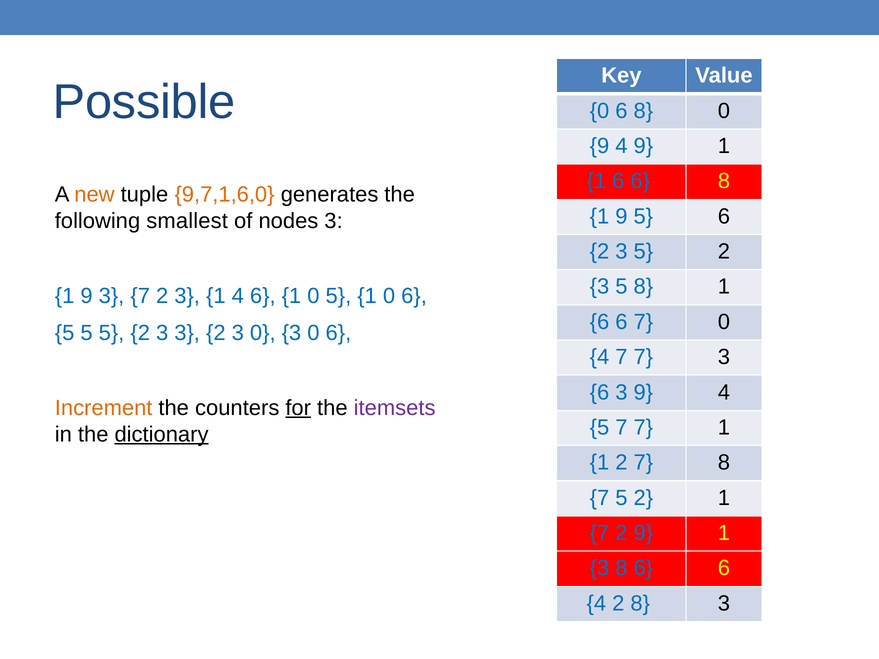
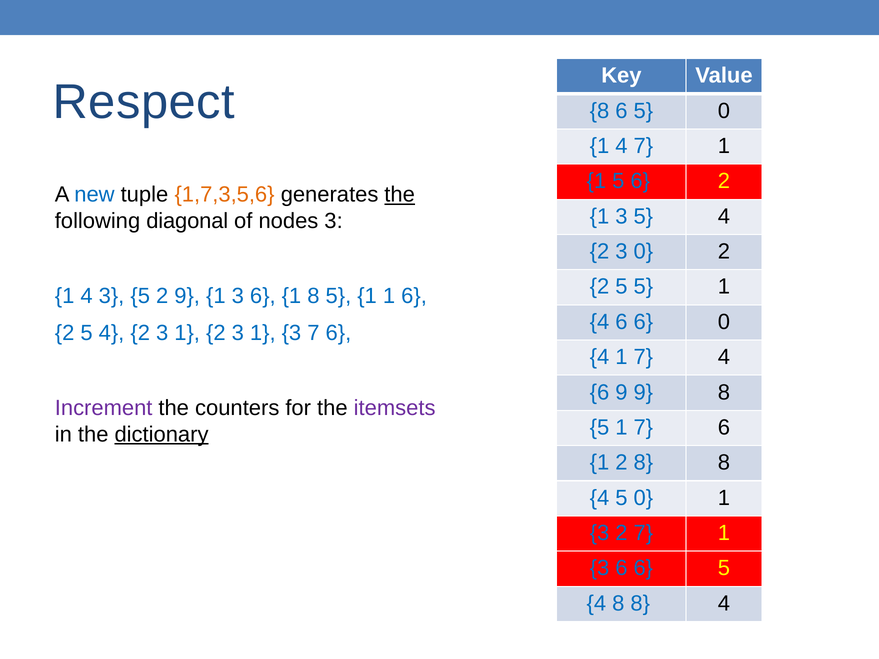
Possible: Possible -> Respect
0 at (599, 111): 0 -> 8
8 at (643, 111): 8 -> 5
9 at (599, 146): 9 -> 1
4 9: 9 -> 7
6 at (618, 181): 6 -> 5
8 at (724, 181): 8 -> 2
new colour: orange -> blue
9,7,1,6,0: 9,7,1,6,0 -> 1,7,3,5,6
the at (400, 195) underline: none -> present
9 at (621, 216): 9 -> 3
6 at (724, 216): 6 -> 4
smallest: smallest -> diagonal
5 at (643, 252): 5 -> 0
3 at (599, 287): 3 -> 2
5 8: 8 -> 5
9 at (87, 296): 9 -> 4
7 at (140, 296): 7 -> 5
3 at (187, 296): 3 -> 9
4 at (238, 296): 4 -> 3
6 1 0: 0 -> 8
5 1 0: 0 -> 1
6 at (599, 322): 6 -> 4
7 at (643, 322): 7 -> 6
5 at (65, 333): 5 -> 2
5 at (112, 333): 5 -> 4
3 at (187, 333): 3 -> 1
0 at (263, 333): 0 -> 1
0 at (313, 333): 0 -> 7
4 7: 7 -> 1
7 3: 3 -> 4
6 3: 3 -> 9
4 at (724, 392): 4 -> 8
Increment colour: orange -> purple
for underline: present -> none
7 at (621, 428): 7 -> 1
1 at (724, 428): 1 -> 6
2 7: 7 -> 8
7 at (599, 498): 7 -> 4
2 at (643, 498): 2 -> 0
7 at (599, 533): 7 -> 3
2 9: 9 -> 7
8 at (621, 568): 8 -> 6
6 at (724, 568): 6 -> 5
4 2: 2 -> 8
3 at (724, 604): 3 -> 4
